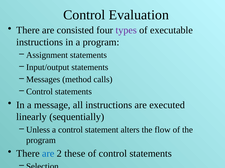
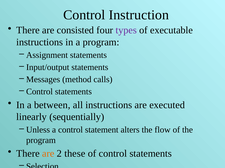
Evaluation: Evaluation -> Instruction
message: message -> between
are at (48, 154) colour: blue -> orange
